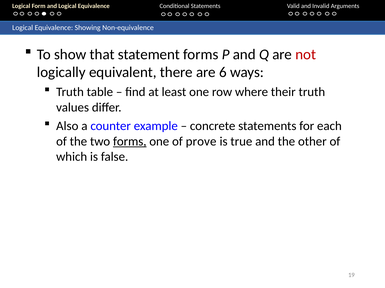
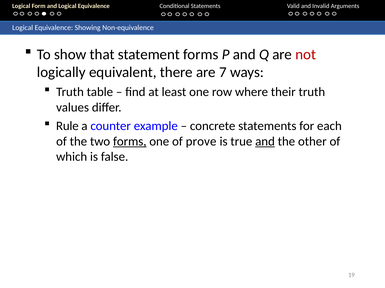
6: 6 -> 7
Also: Also -> Rule
and at (265, 142) underline: none -> present
